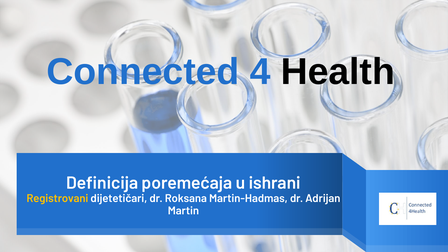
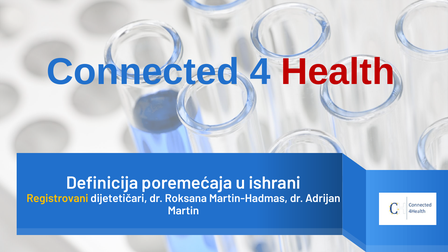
Health colour: black -> red
